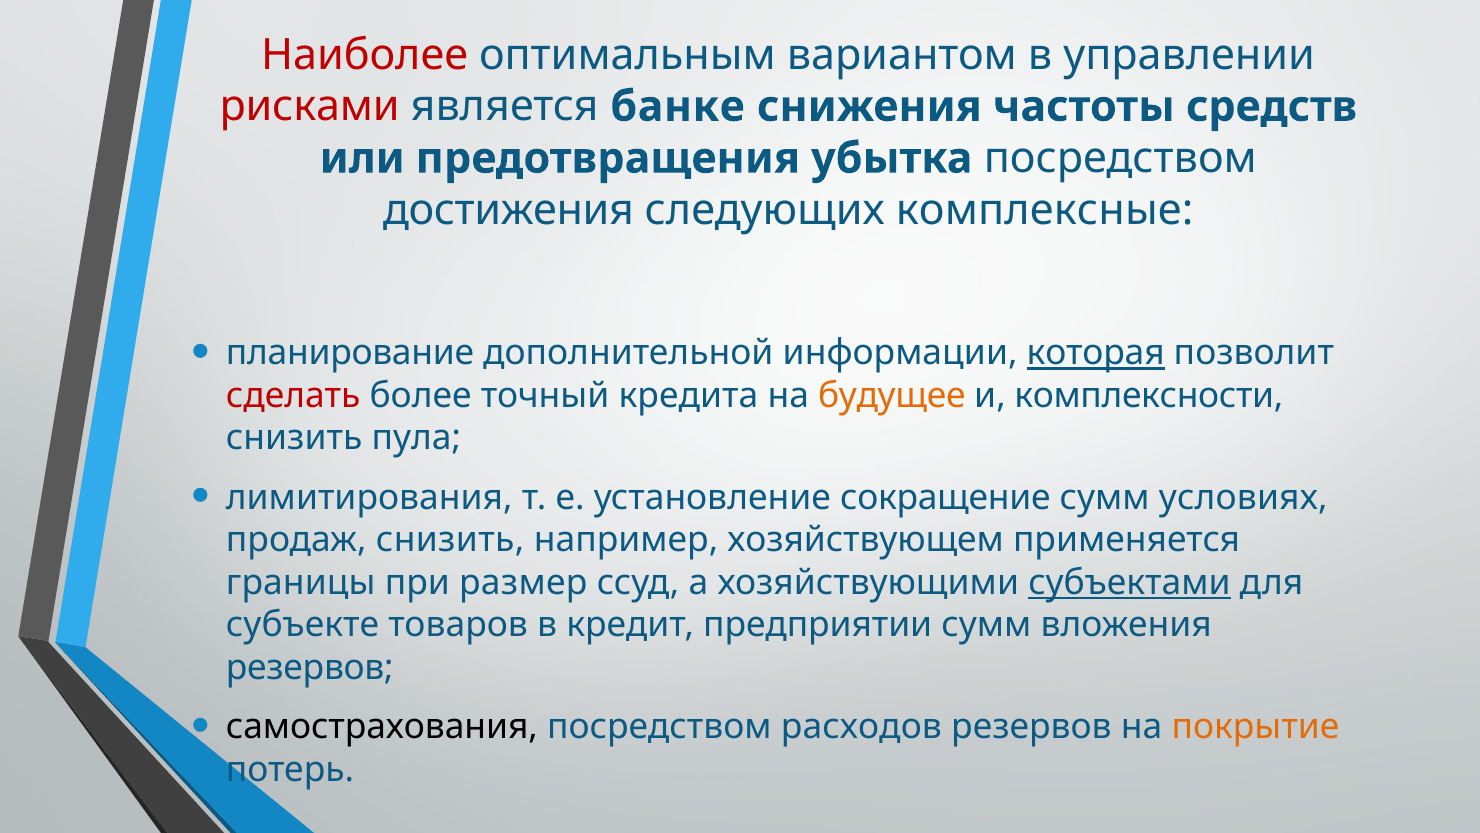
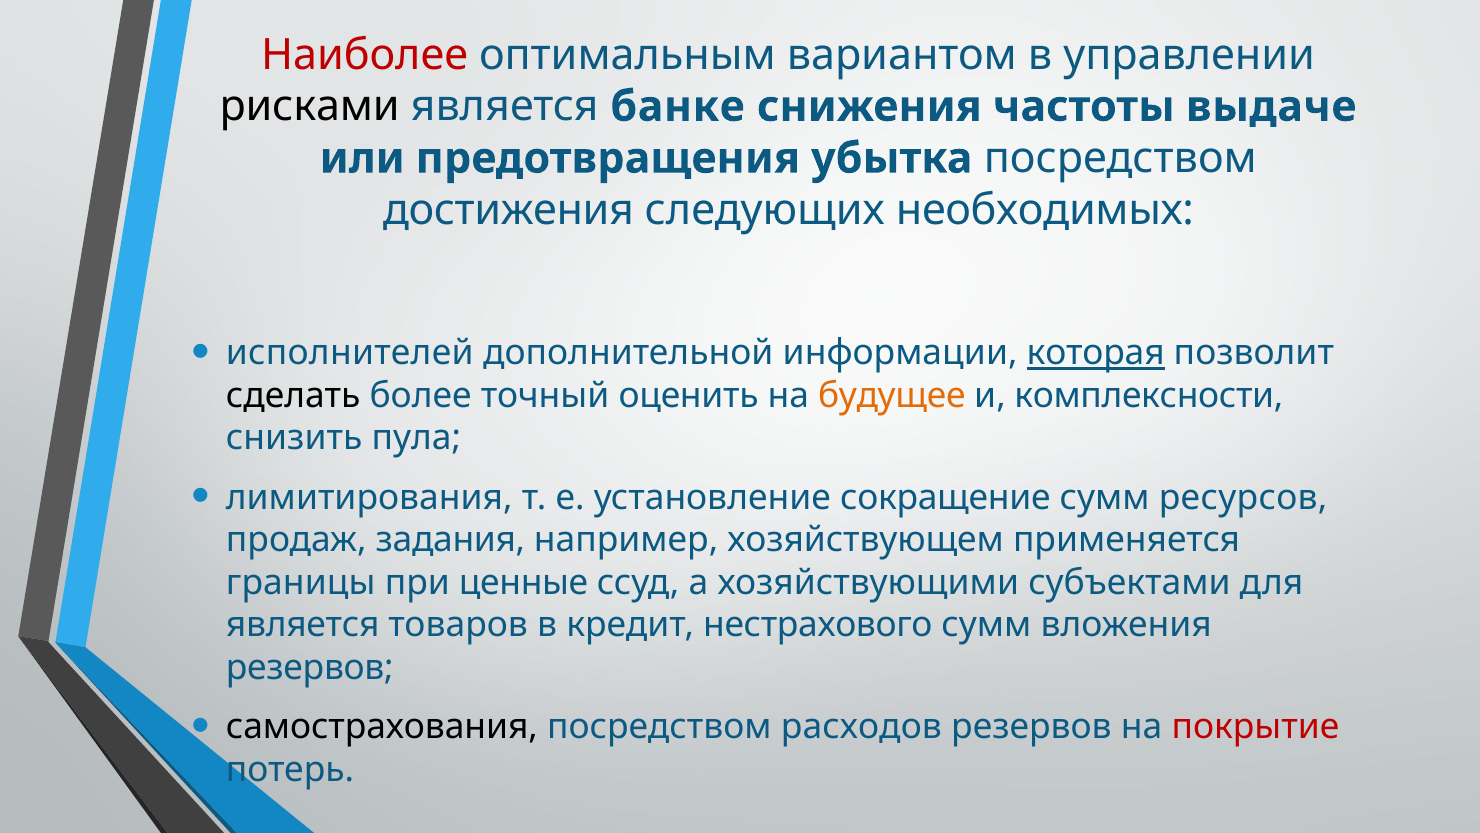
рисками colour: red -> black
средств: средств -> выдаче
комплексные: комплексные -> необходимых
планирование: планирование -> исполнителей
сделать colour: red -> black
кредита: кредита -> оценить
условиях: условиях -> ресурсов
продаж снизить: снизить -> задания
размер: размер -> ценные
субъектами underline: present -> none
субъекте at (303, 625): субъекте -> является
предприятии: предприятии -> нестрахового
покрытие colour: orange -> red
